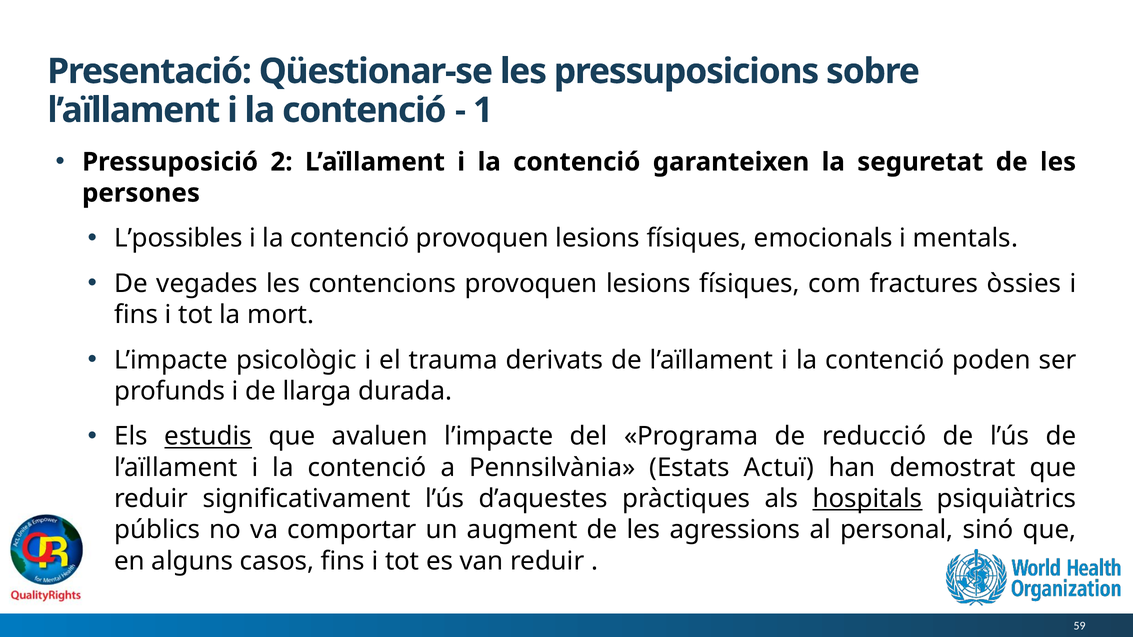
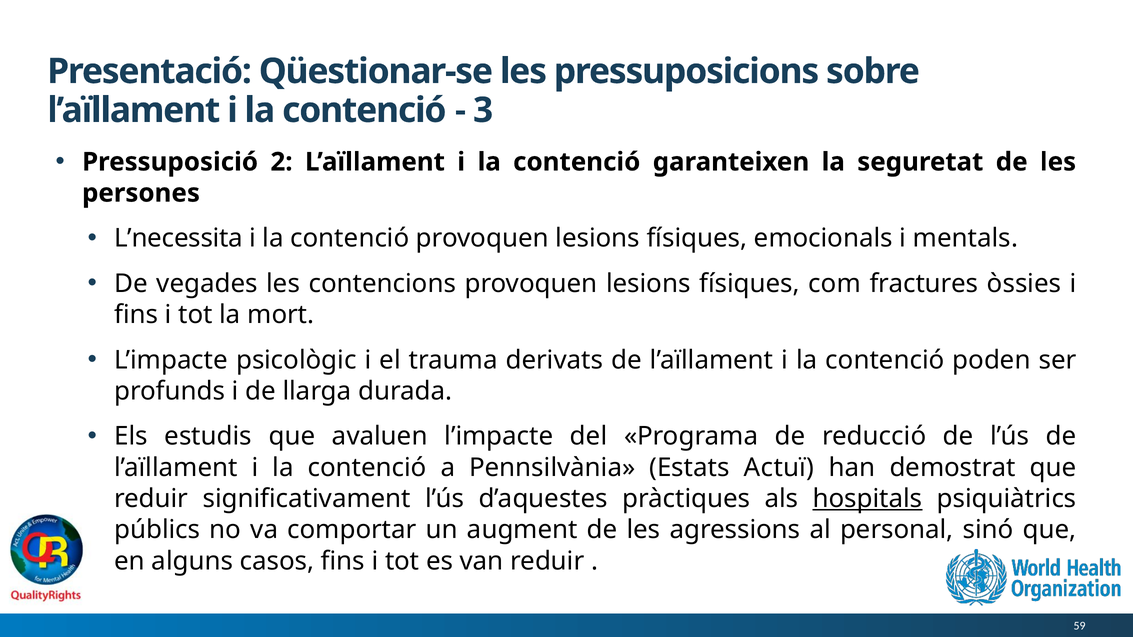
1: 1 -> 3
L’possibles: L’possibles -> L’necessita
estudis underline: present -> none
